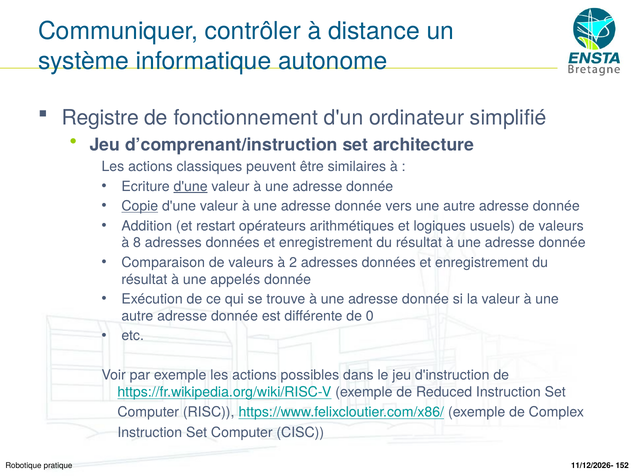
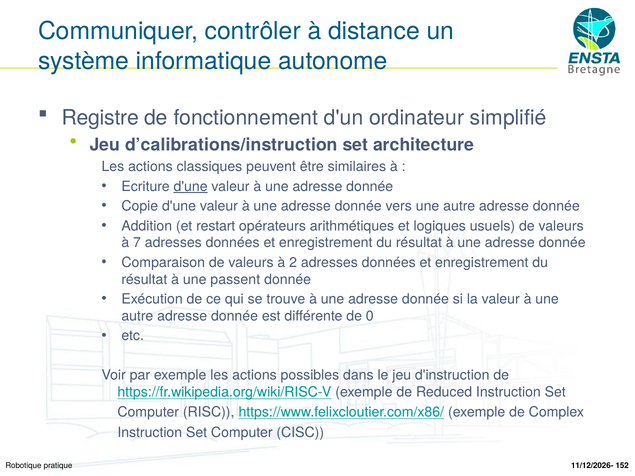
d’comprenant/instruction: d’comprenant/instruction -> d’calibrations/instruction
Copie underline: present -> none
8: 8 -> 7
appelés: appelés -> passent
